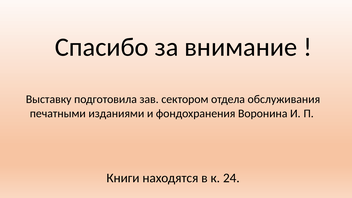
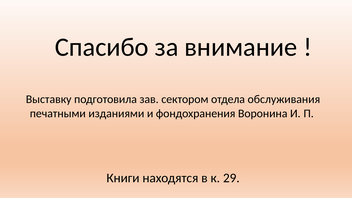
24: 24 -> 29
